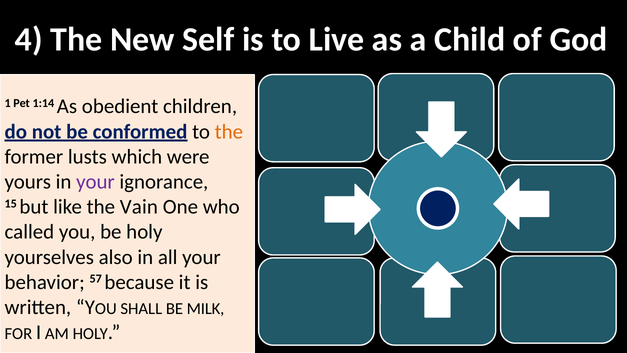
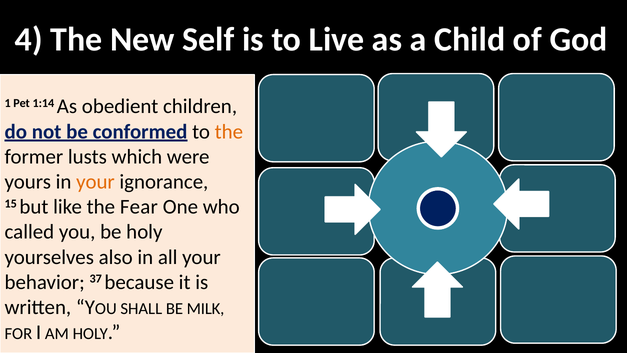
your at (95, 182) colour: purple -> orange
Vain: Vain -> Fear
57: 57 -> 37
